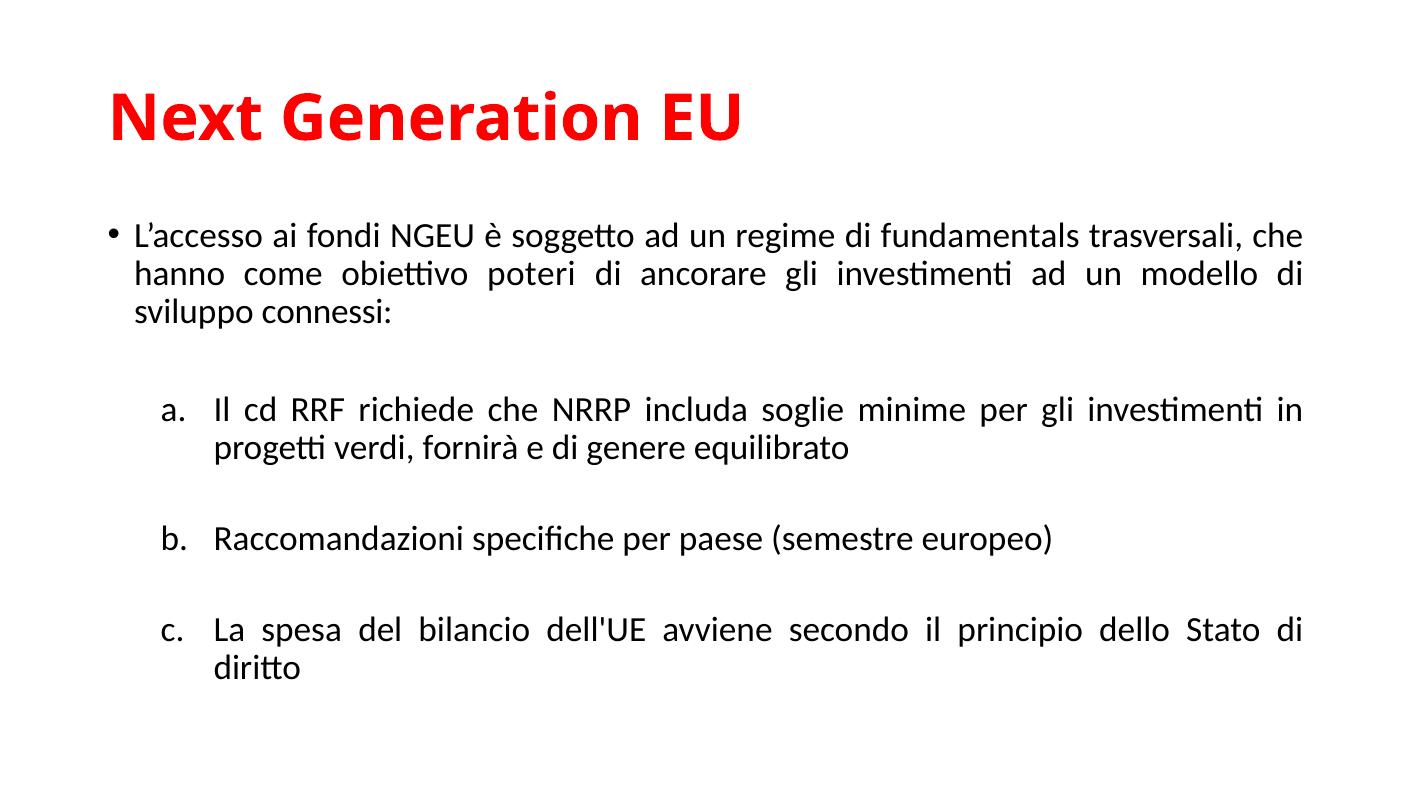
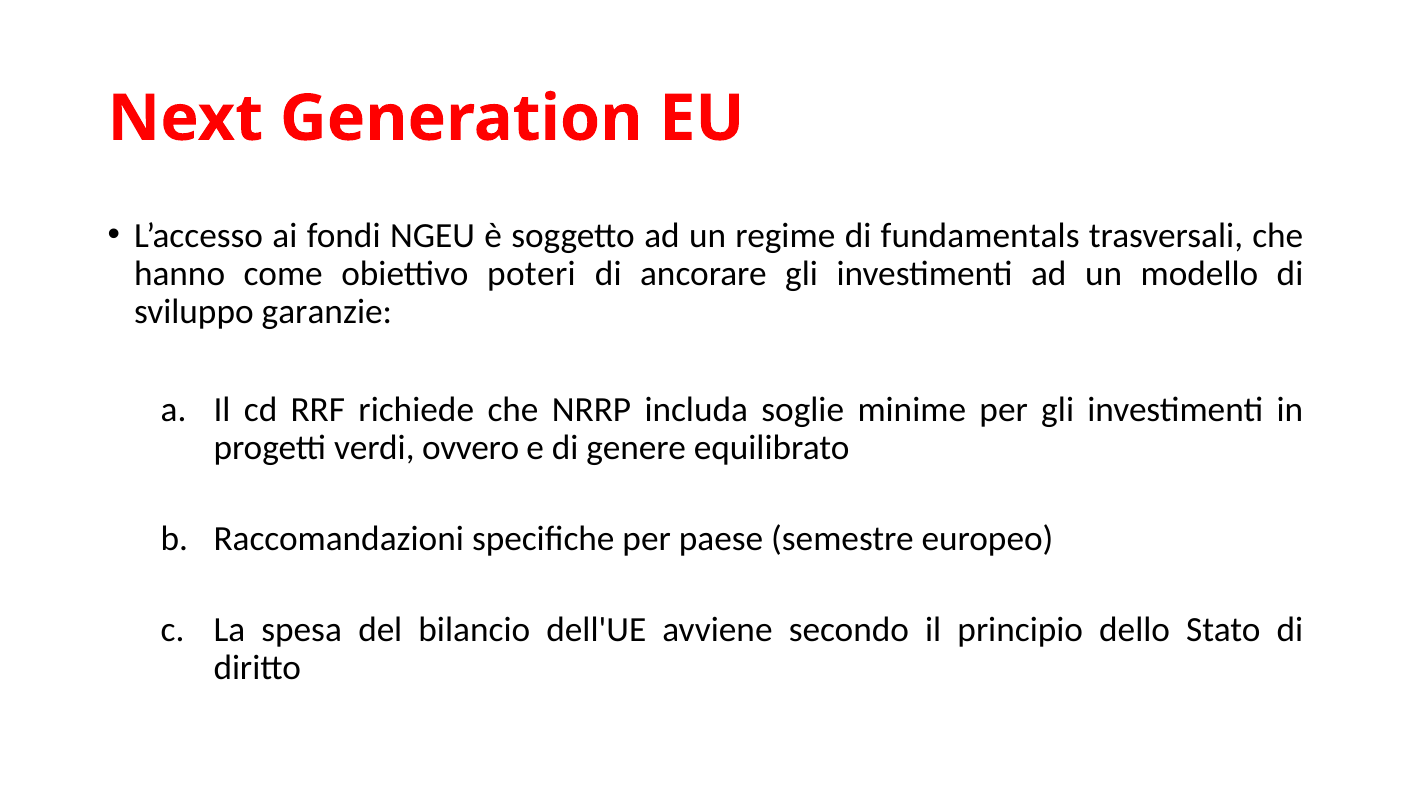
connessi: connessi -> garanzie
fornirà: fornirà -> ovvero
